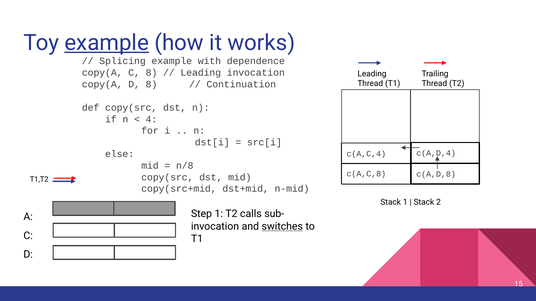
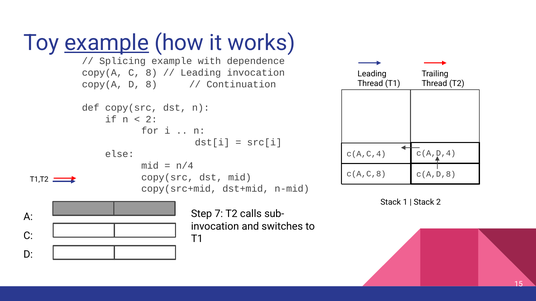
4 at (151, 119): 4 -> 2
n/8: n/8 -> n/4
Step 1: 1 -> 7
switches underline: present -> none
